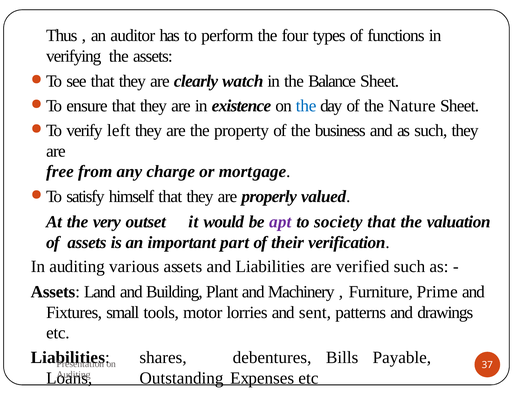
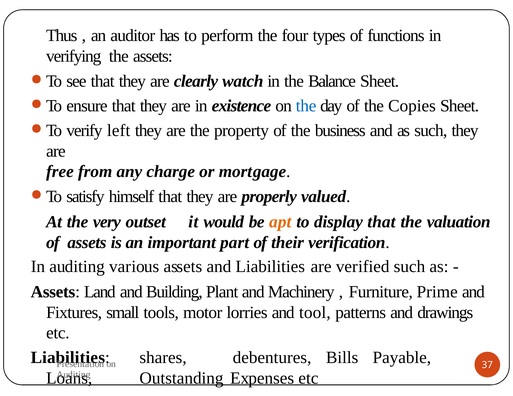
Nature: Nature -> Copies
apt colour: purple -> orange
society: society -> display
sent: sent -> tool
